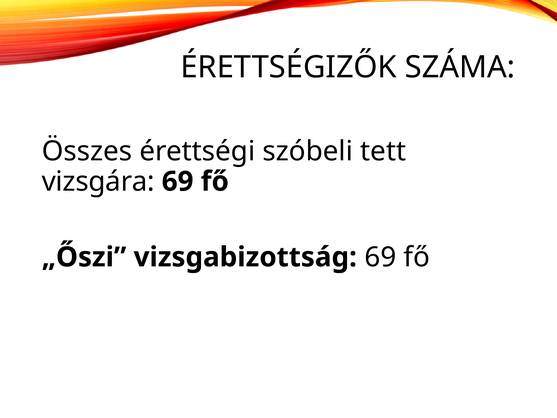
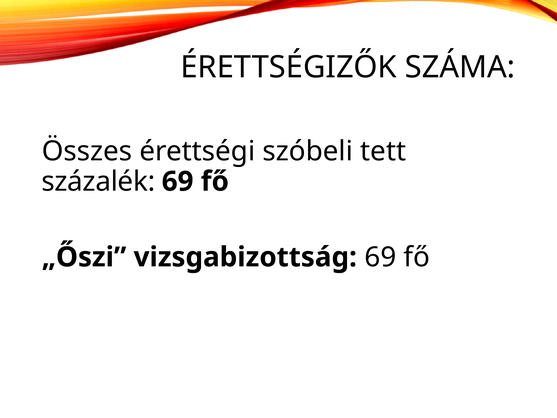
vizsgára: vizsgára -> százalék
